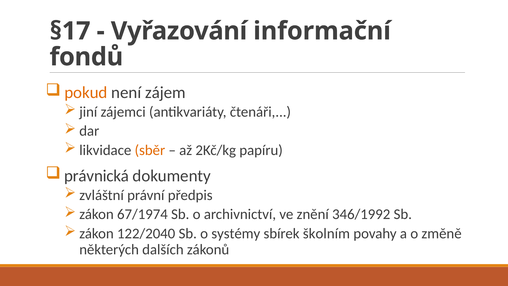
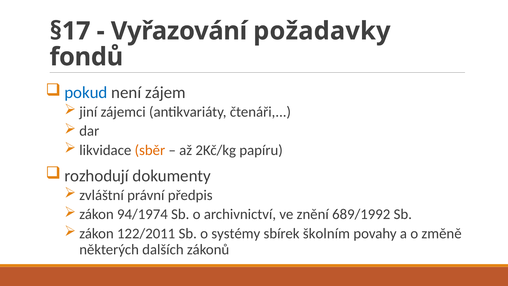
informační: informační -> požadavky
pokud colour: orange -> blue
právnická: právnická -> rozhodují
67/1974: 67/1974 -> 94/1974
346/1992: 346/1992 -> 689/1992
122/2040: 122/2040 -> 122/2011
